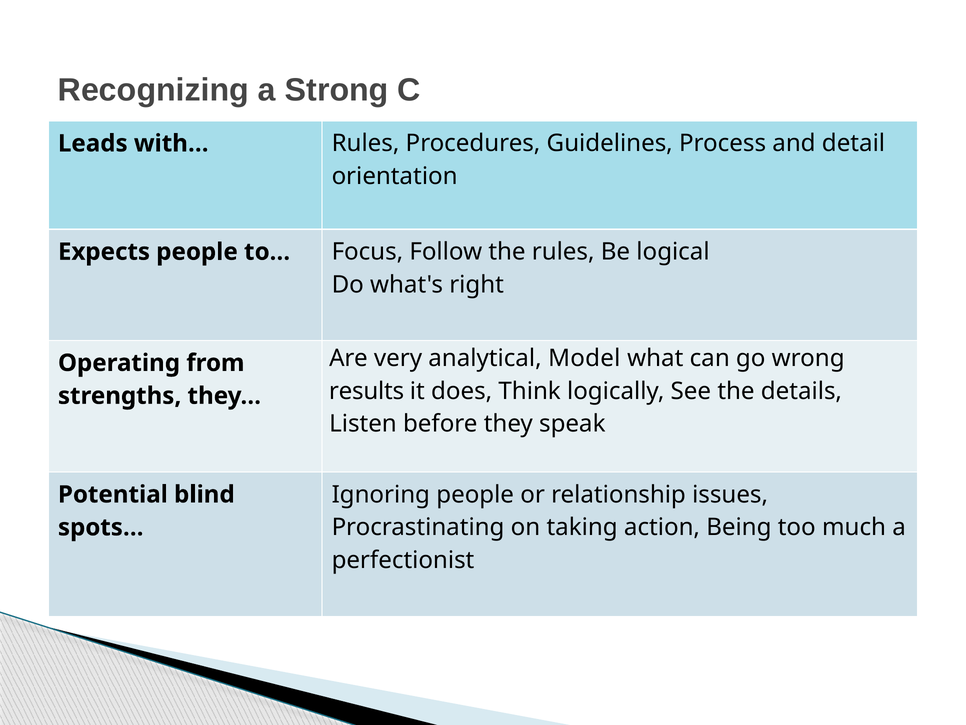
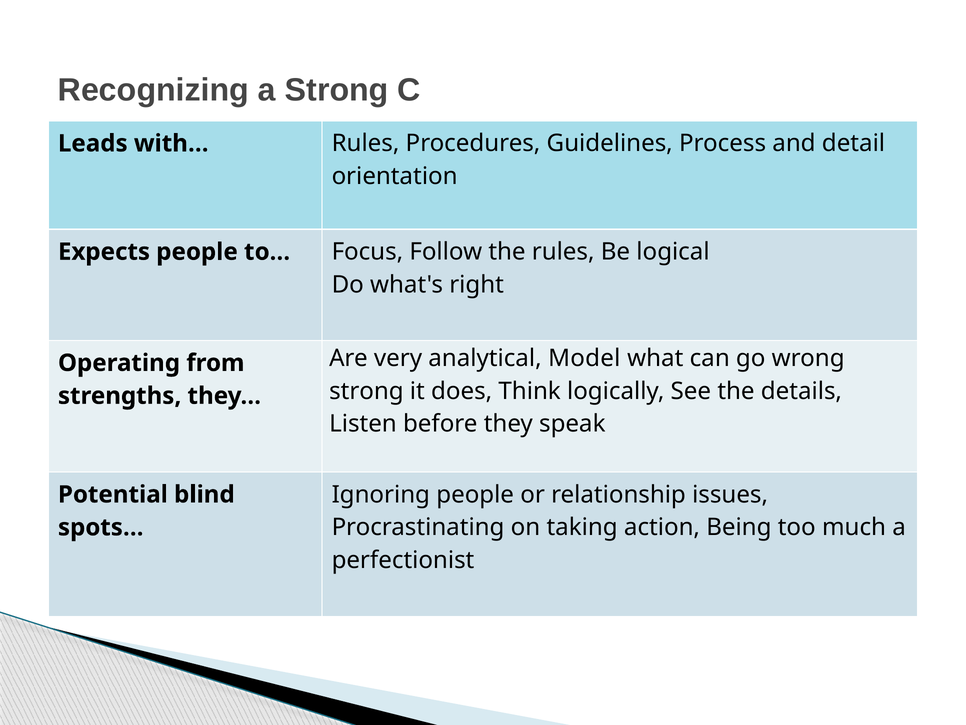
results at (367, 391): results -> strong
